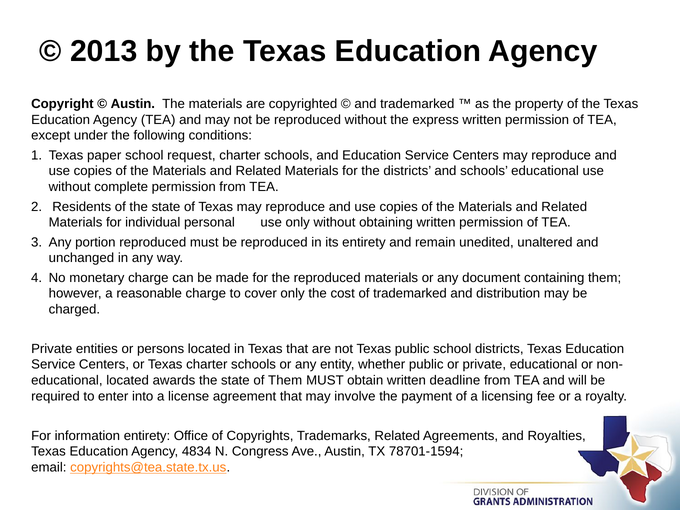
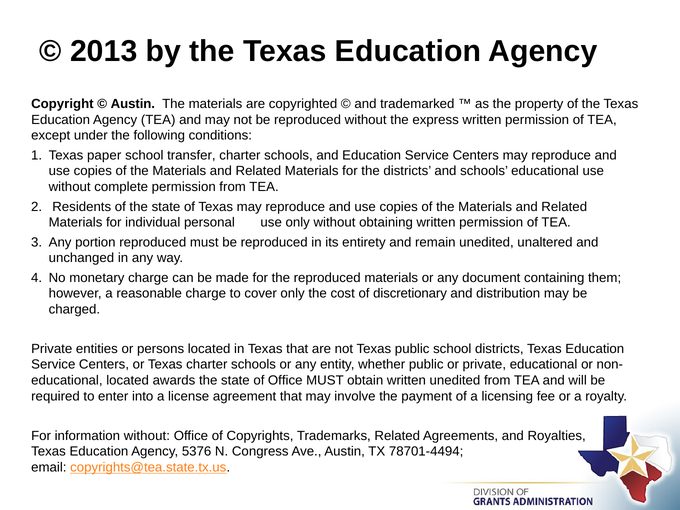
request: request -> transfer
of trademarked: trademarked -> discretionary
of Them: Them -> Office
written deadline: deadline -> unedited
information entirety: entirety -> without
4834: 4834 -> 5376
78701-1594: 78701-1594 -> 78701-4494
